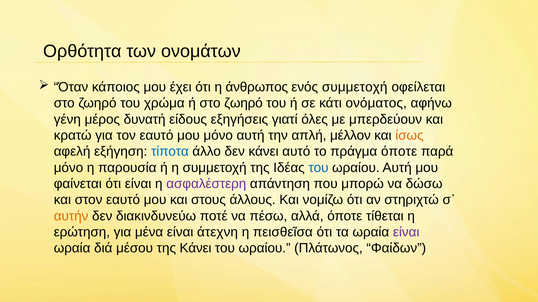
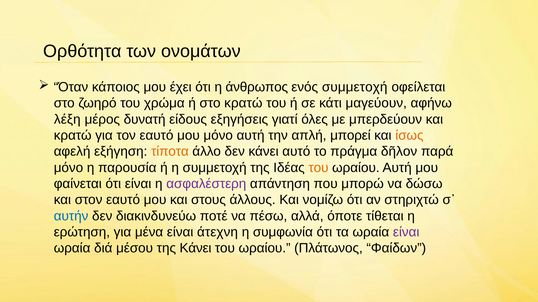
ή στο ζωηρό: ζωηρό -> κρατώ
ονόματος: ονόματος -> μαγεύουν
γένη: γένη -> λέξη
μέλλον: μέλλον -> μπορεί
τίποτα colour: blue -> orange
πράγμα όποτε: όποτε -> δῆλον
του at (318, 168) colour: blue -> orange
αυτήν colour: orange -> blue
πεισθεῖσα: πεισθεῖσα -> συμφωνία
